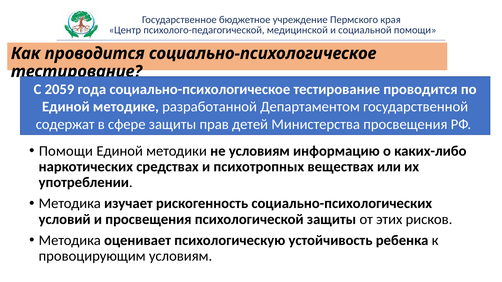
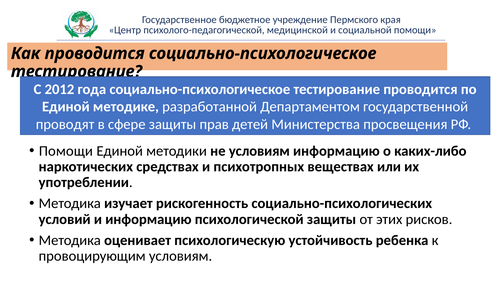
2059: 2059 -> 2012
содержат: содержат -> проводят
и просвещения: просвещения -> информацию
